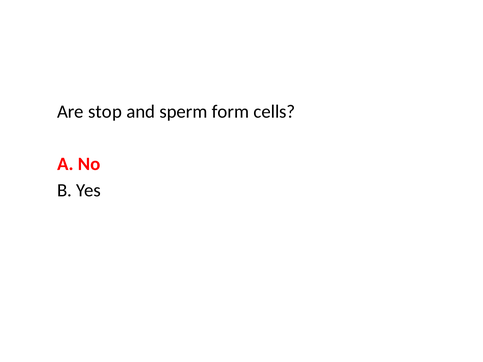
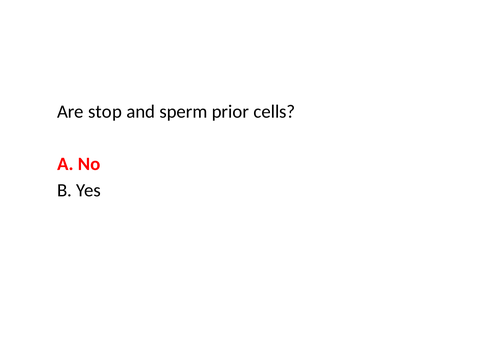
form: form -> prior
